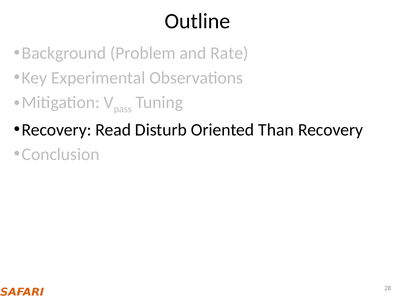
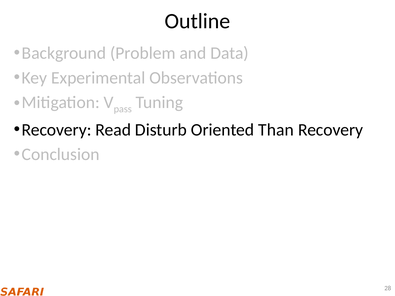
Rate: Rate -> Data
